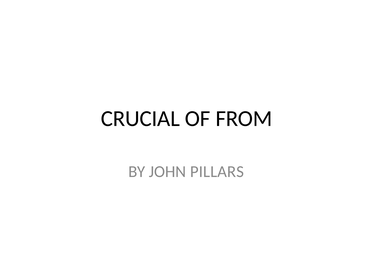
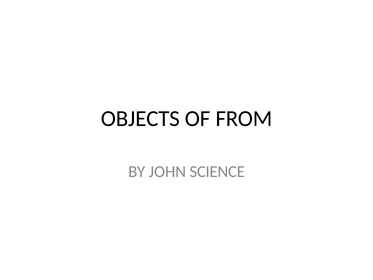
CRUCIAL: CRUCIAL -> OBJECTS
PILLARS: PILLARS -> SCIENCE
